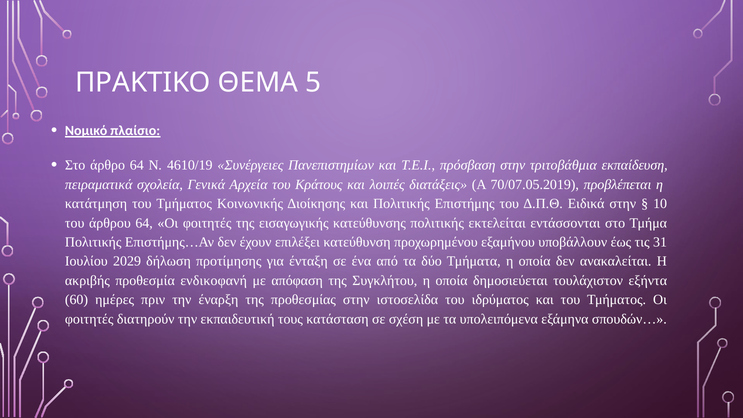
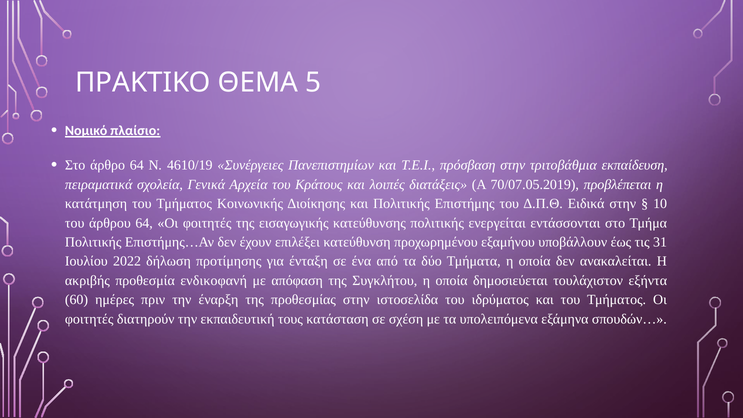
εκτελείται: εκτελείται -> ενεργείται
2029: 2029 -> 2022
